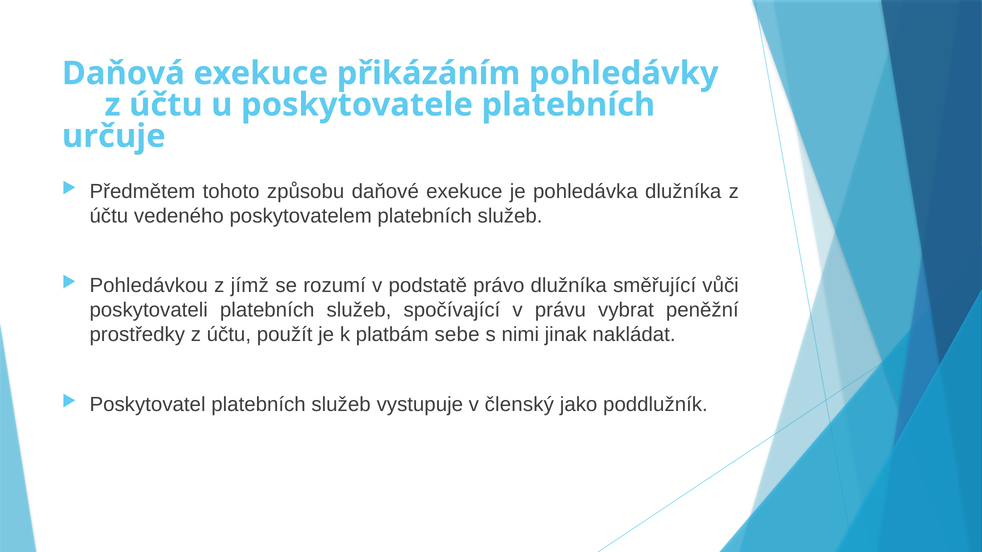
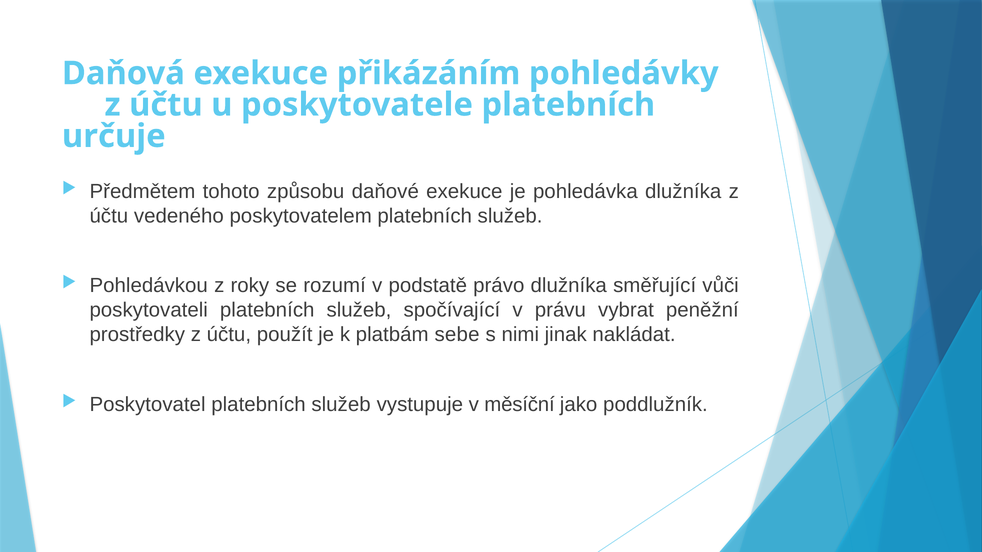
jímž: jímž -> roky
členský: členský -> měsíční
